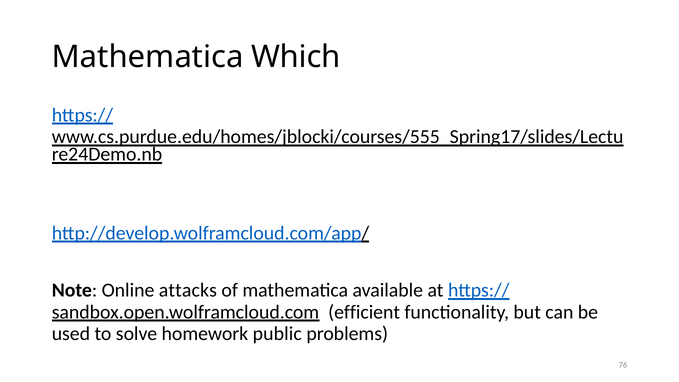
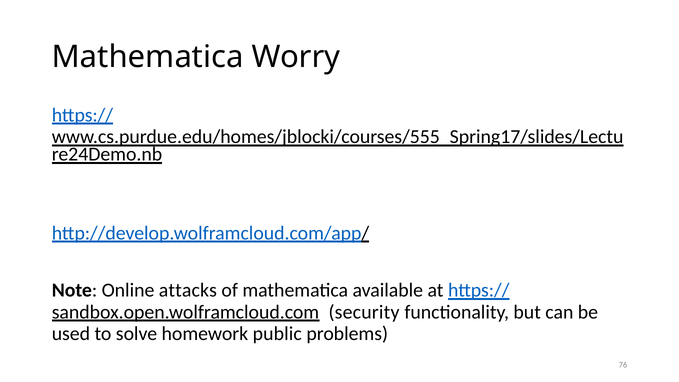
Which: Which -> Worry
efficient: efficient -> security
